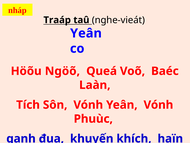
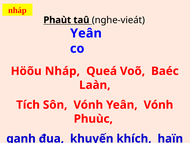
Traáp: Traáp -> Phaùt
Höõu Ngöõ: Ngöõ -> Nháp
